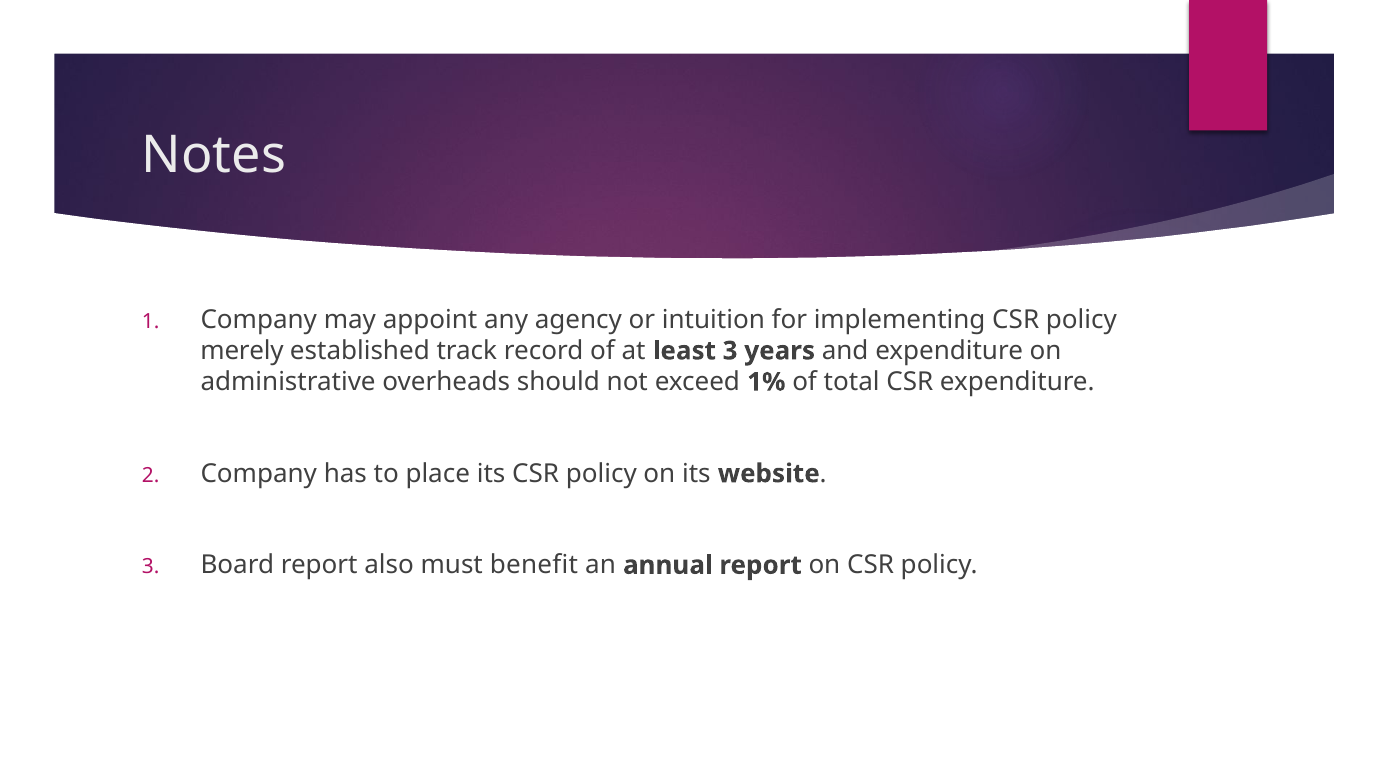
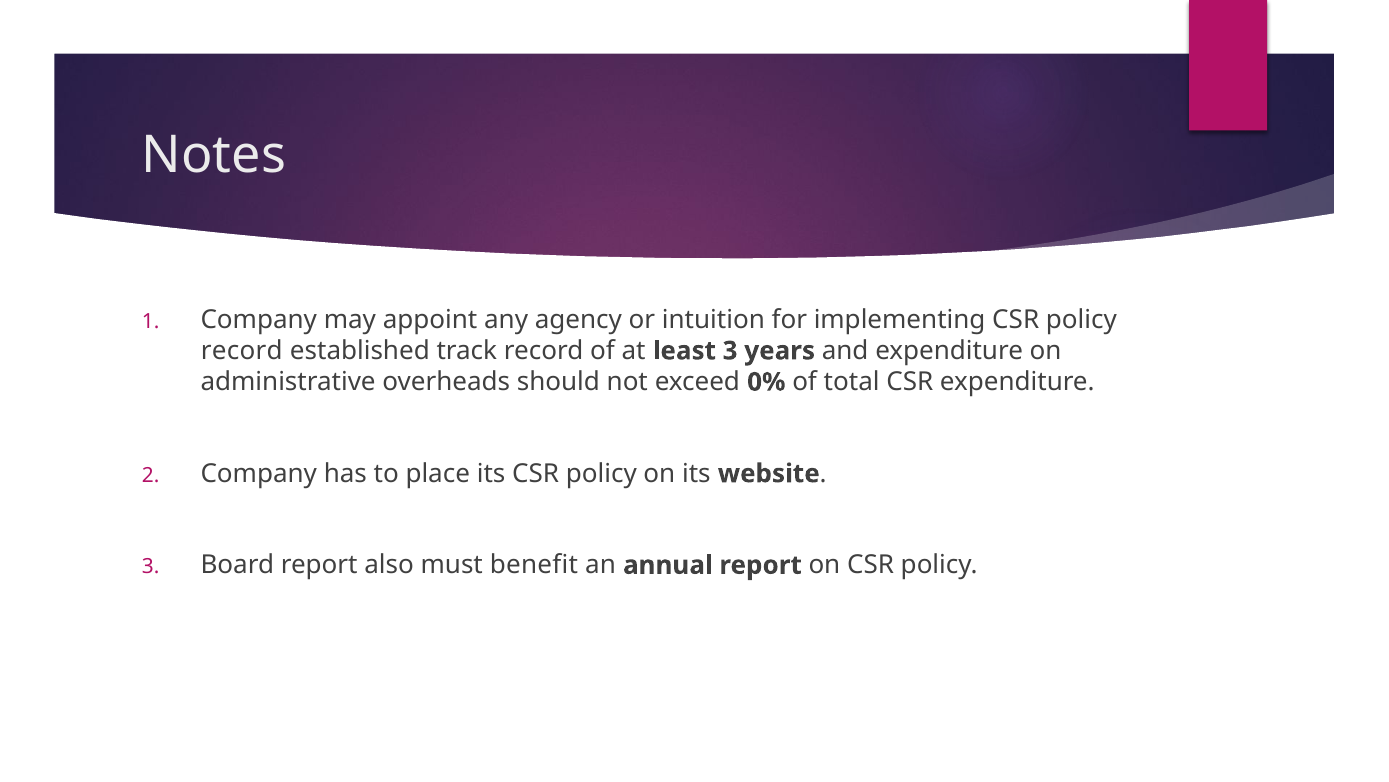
merely at (242, 351): merely -> record
1%: 1% -> 0%
